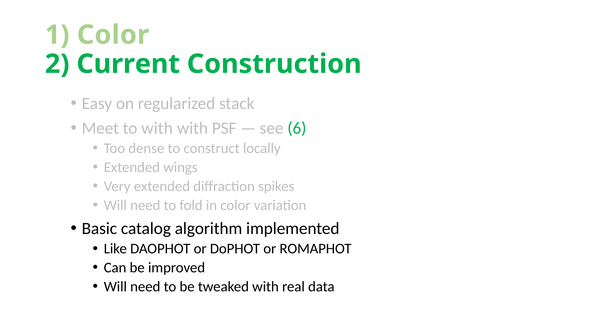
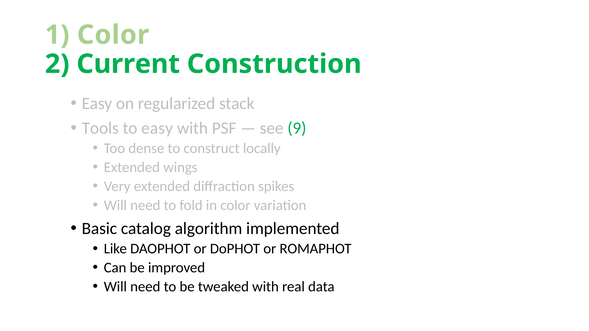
Meet: Meet -> Tools
to with: with -> easy
6: 6 -> 9
